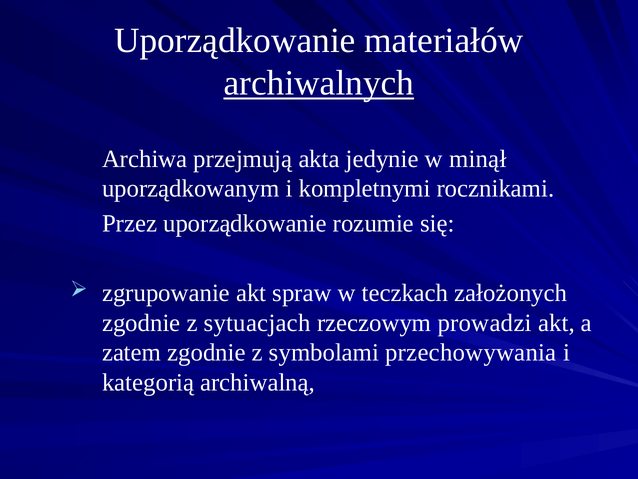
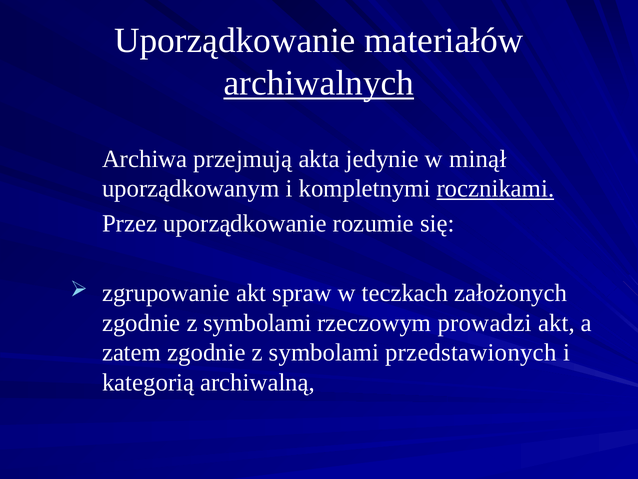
rocznikami underline: none -> present
sytuacjach at (257, 323): sytuacjach -> symbolami
przechowywania: przechowywania -> przedstawionych
